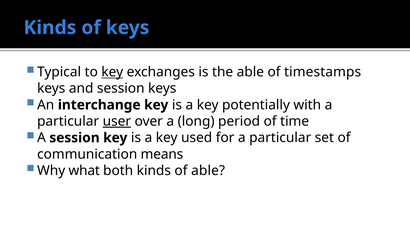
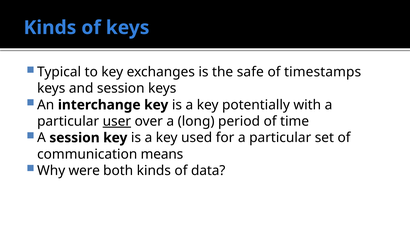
key at (112, 72) underline: present -> none
the able: able -> safe
what: what -> were
of able: able -> data
